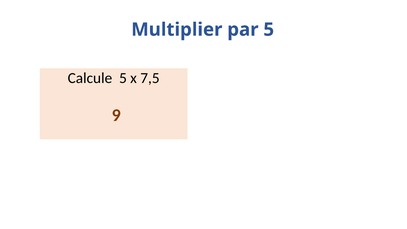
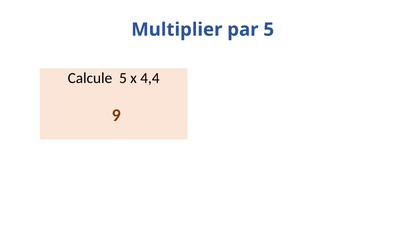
7,5: 7,5 -> 4,4
